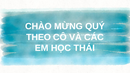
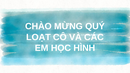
THEO: THEO -> LOẠT
THÁI: THÁI -> HÌNH
